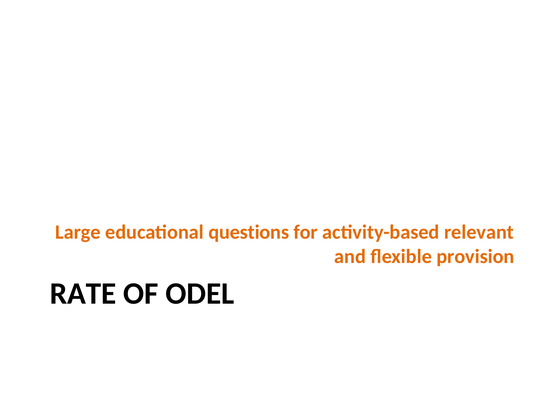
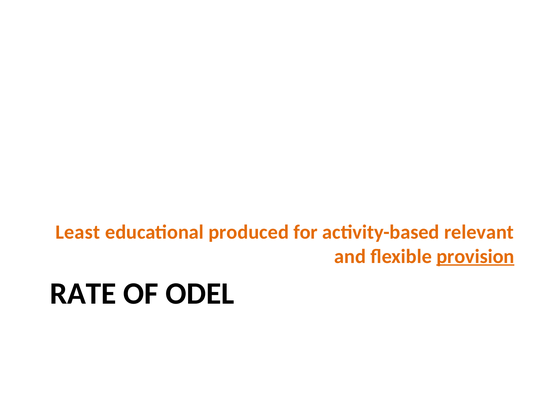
Large: Large -> Least
questions: questions -> produced
provision underline: none -> present
